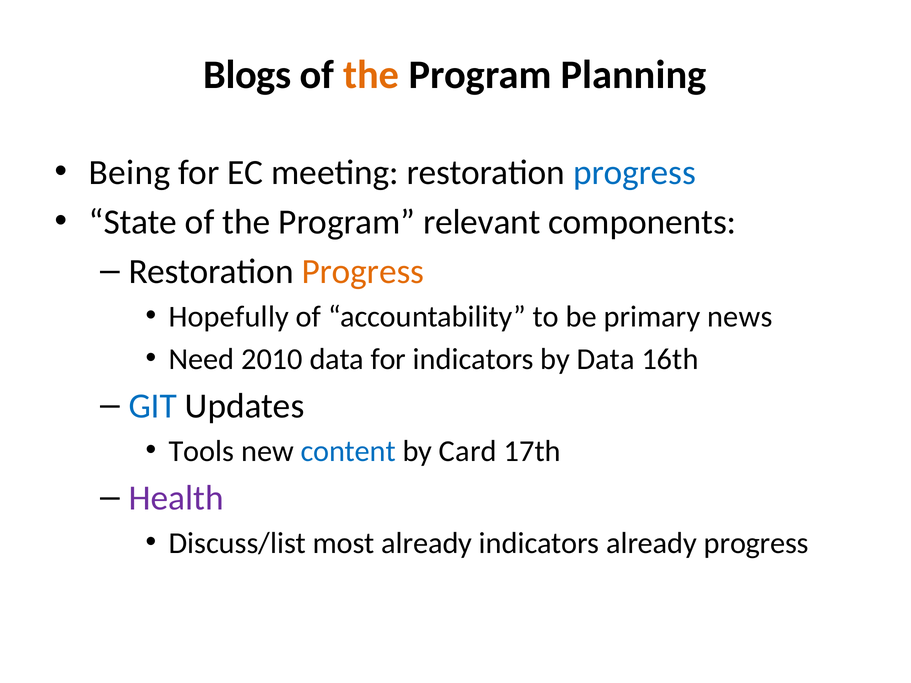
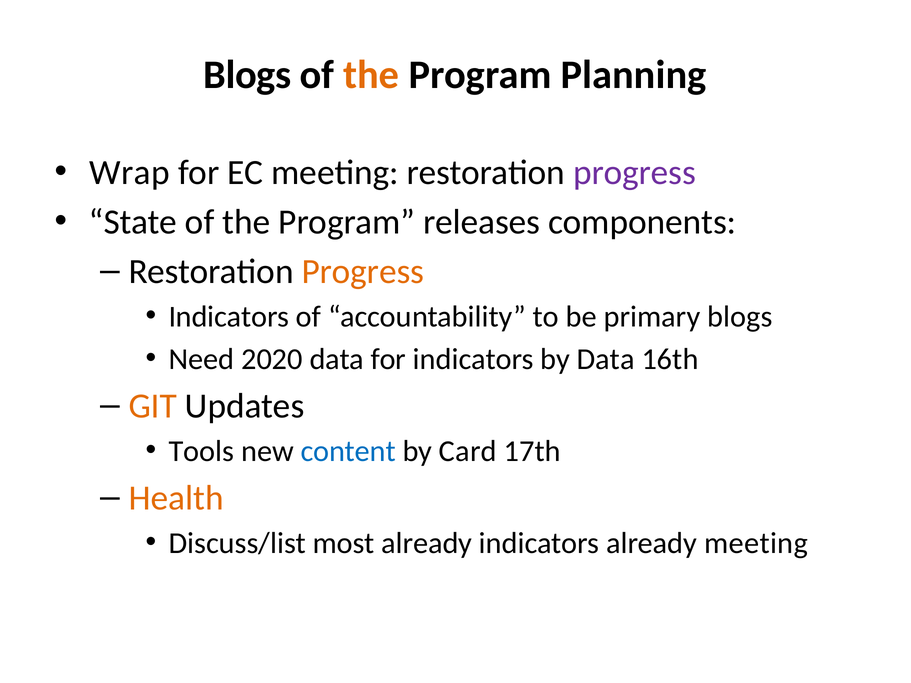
Being: Being -> Wrap
progress at (634, 172) colour: blue -> purple
relevant: relevant -> releases
Hopefully at (229, 317): Hopefully -> Indicators
primary news: news -> blogs
2010: 2010 -> 2020
GIT colour: blue -> orange
Health colour: purple -> orange
already progress: progress -> meeting
